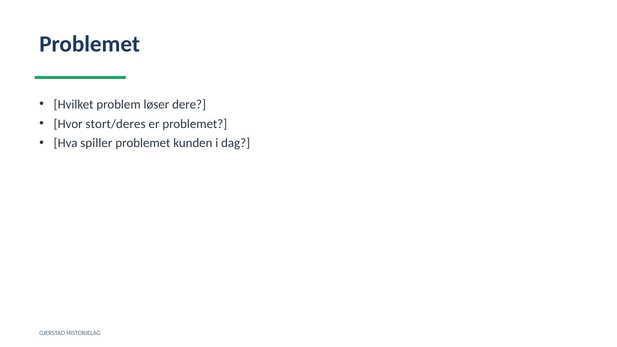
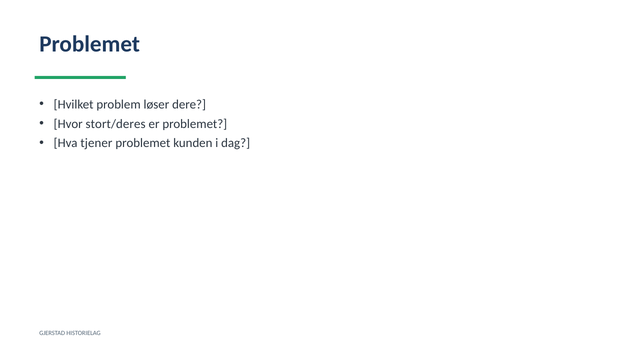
spiller: spiller -> tjener
